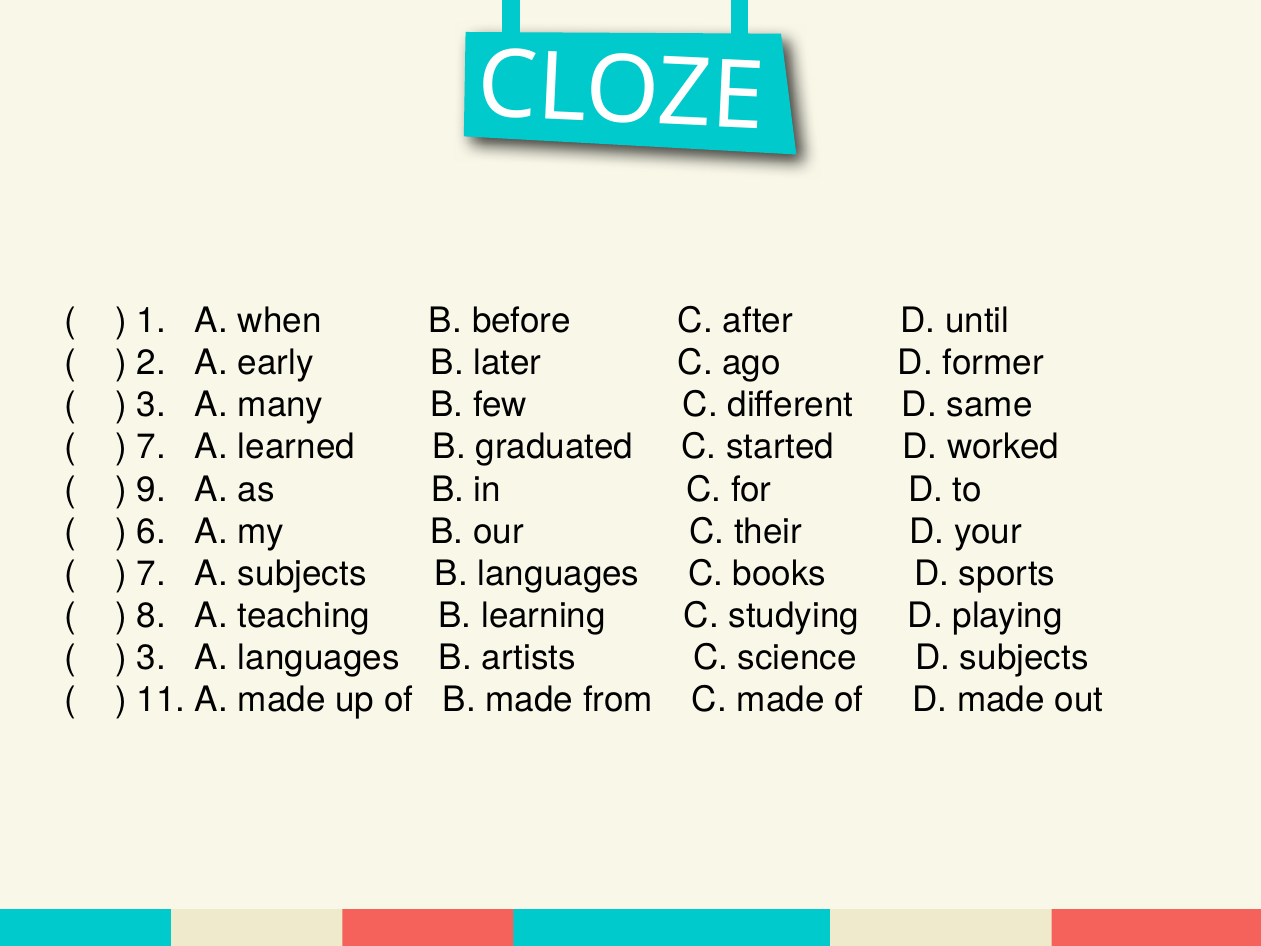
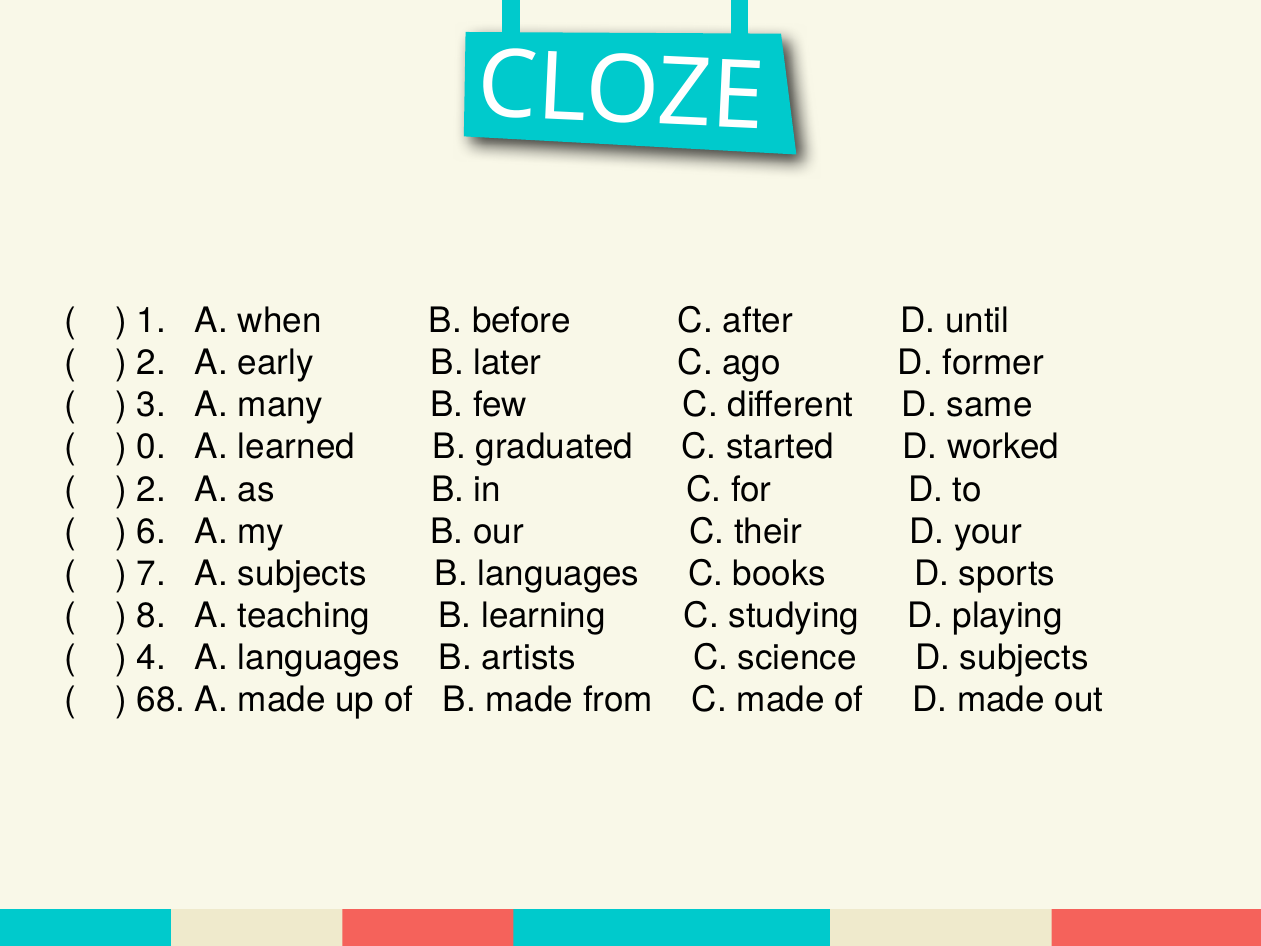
7 at (151, 447): 7 -> 0
9 at (151, 489): 9 -> 2
3 at (151, 658): 3 -> 4
11: 11 -> 68
